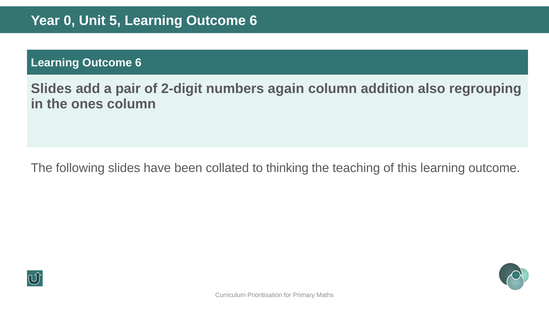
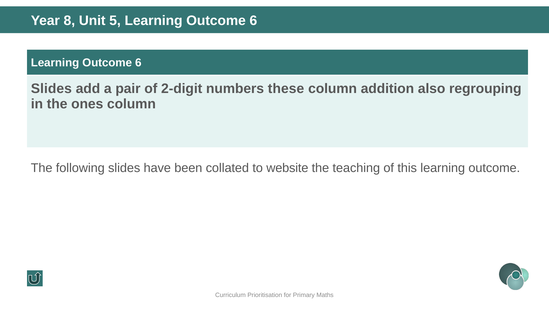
0: 0 -> 8
again: again -> these
thinking: thinking -> website
